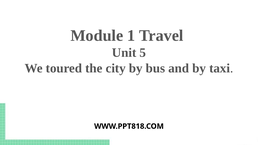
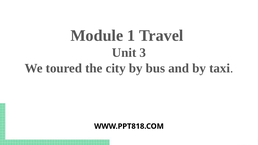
5: 5 -> 3
